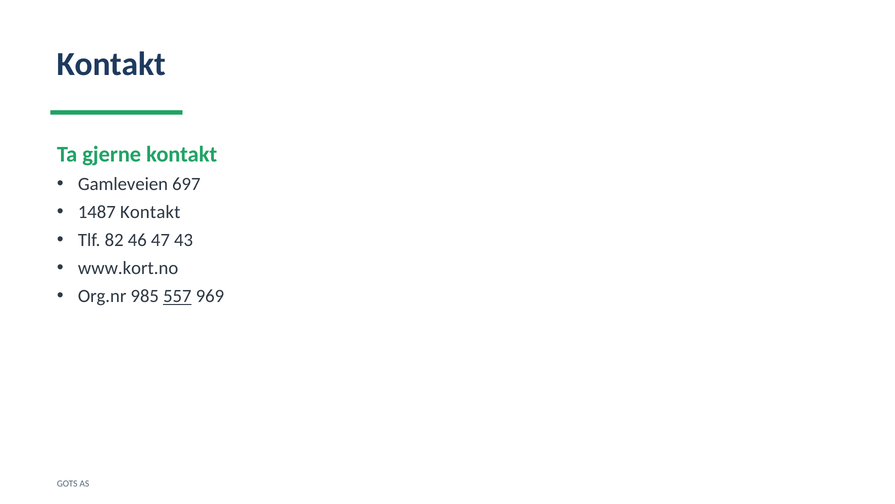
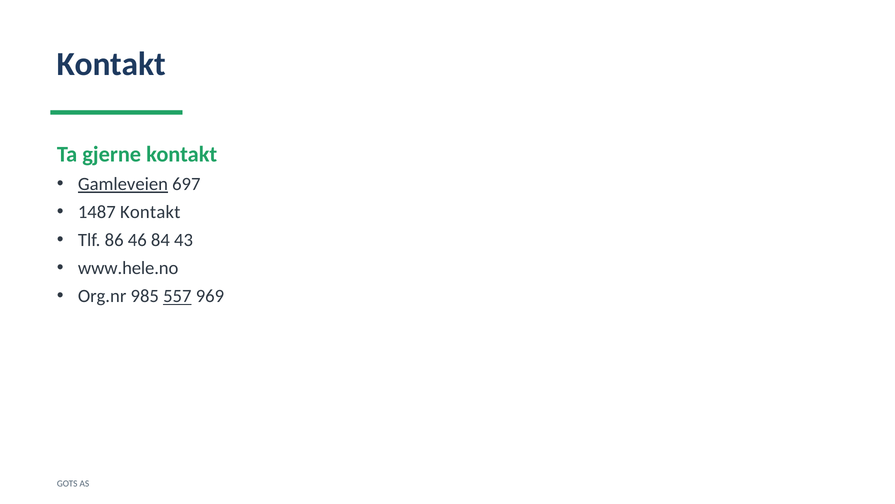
Gamleveien underline: none -> present
82: 82 -> 86
47: 47 -> 84
www.kort.no: www.kort.no -> www.hele.no
